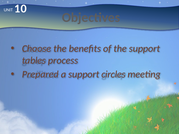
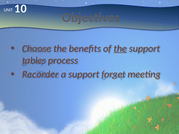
the at (120, 49) underline: none -> present
Prepared: Prepared -> Recorder
circles: circles -> forget
